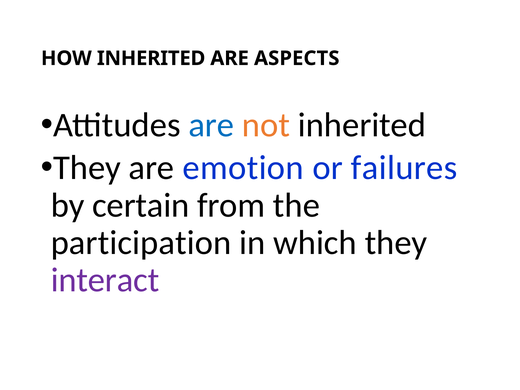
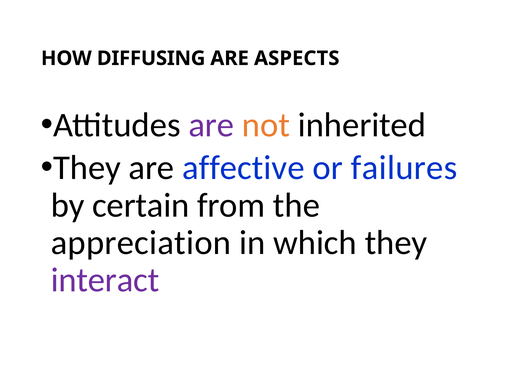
HOW INHERITED: INHERITED -> DIFFUSING
are at (211, 125) colour: blue -> purple
emotion: emotion -> affective
participation: participation -> appreciation
